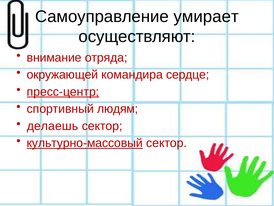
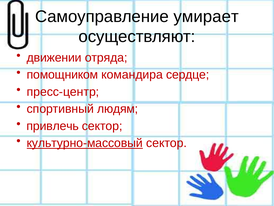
внимание: внимание -> движении
окружающей: окружающей -> помощником
пресс-центр underline: present -> none
делаешь: делаешь -> привлечь
